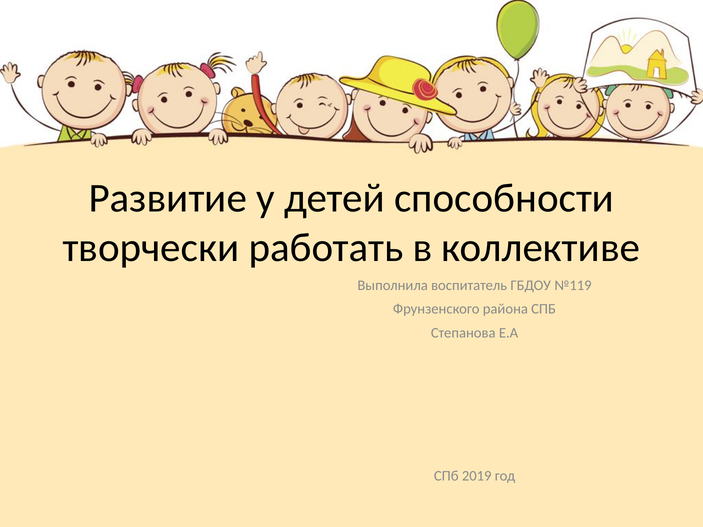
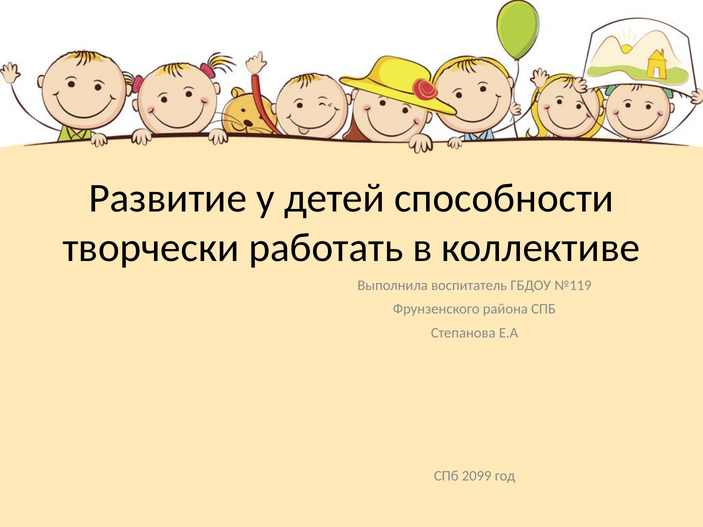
2019: 2019 -> 2099
